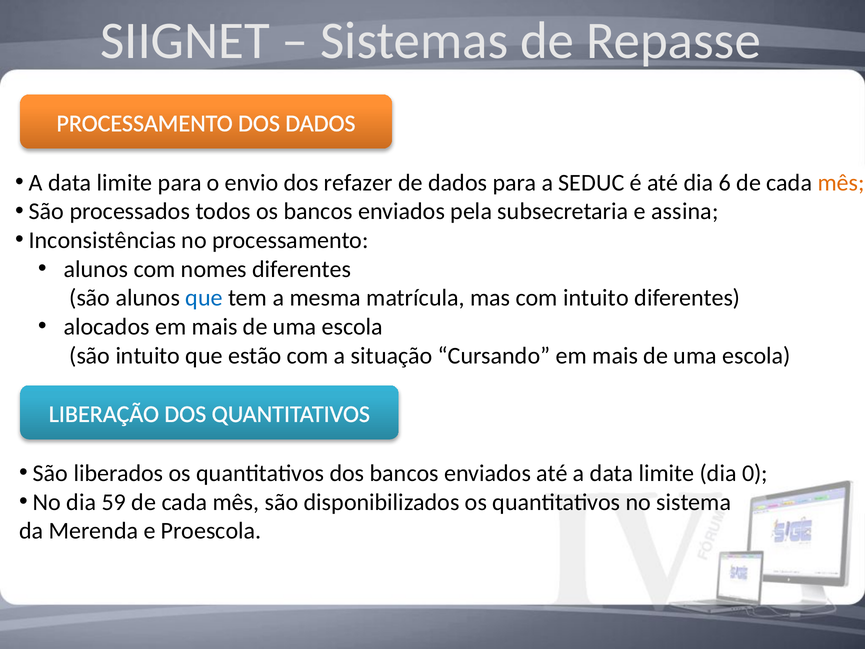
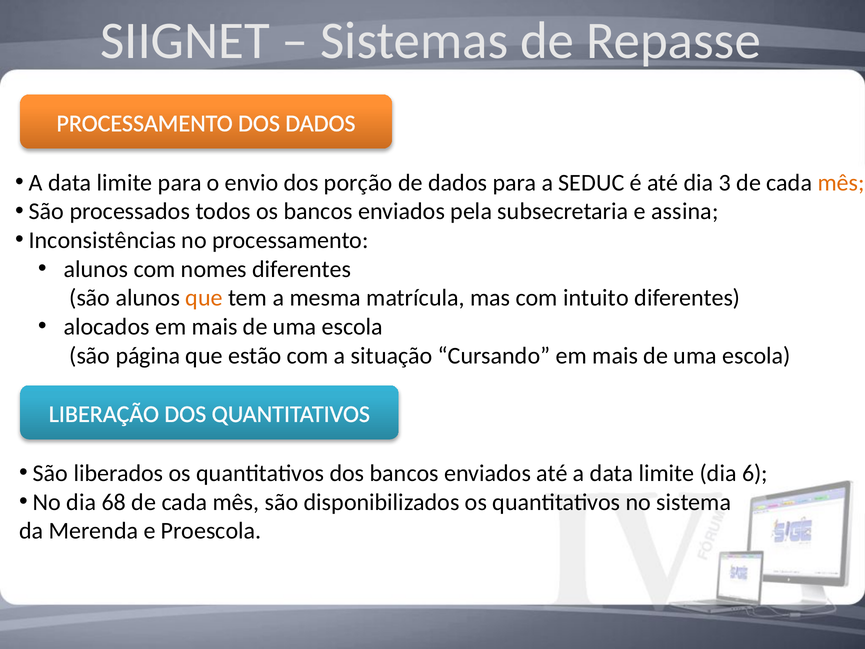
refazer: refazer -> porção
6: 6 -> 3
que at (204, 298) colour: blue -> orange
são intuito: intuito -> página
0: 0 -> 6
59: 59 -> 68
